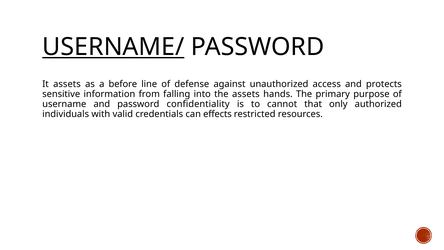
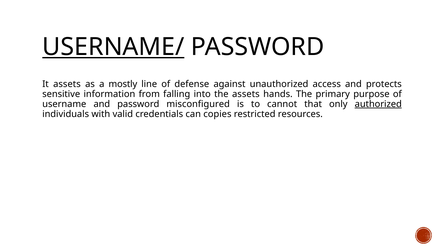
before: before -> mostly
confidentiality: confidentiality -> misconfigured
authorized underline: none -> present
effects: effects -> copies
